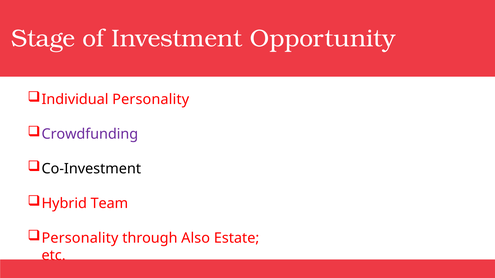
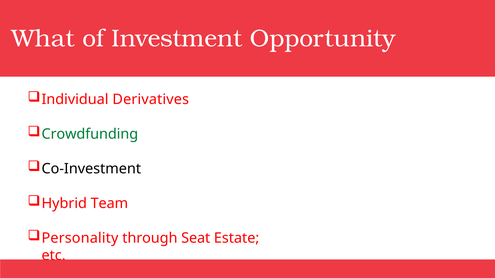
Stage: Stage -> What
Individual Personality: Personality -> Derivatives
Crowdfunding colour: purple -> green
Also: Also -> Seat
